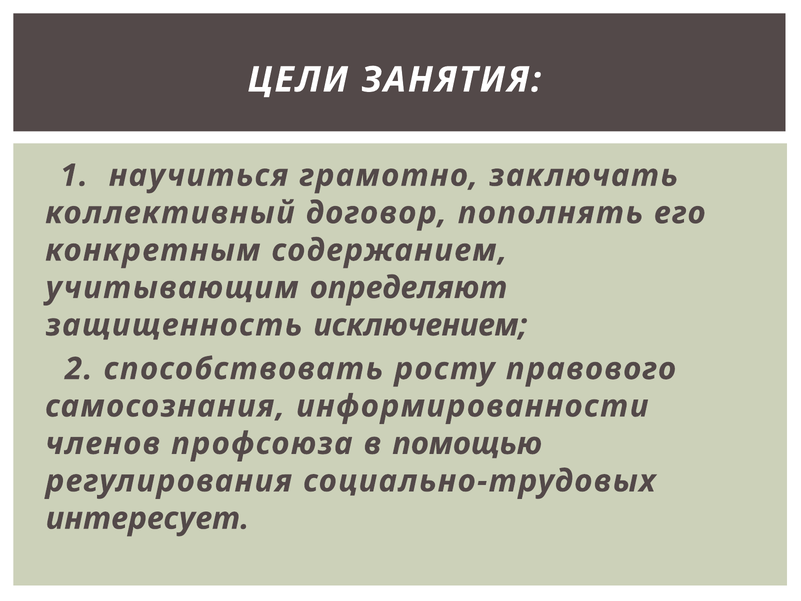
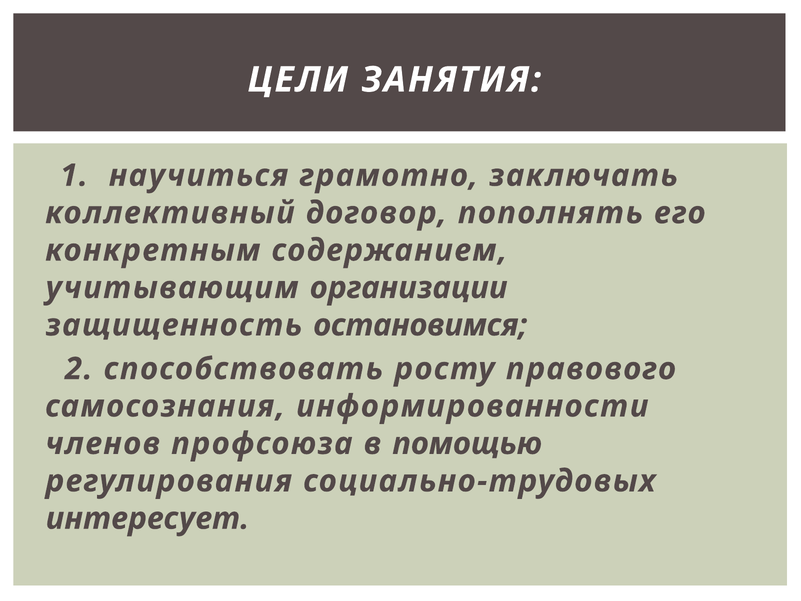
определяют: определяют -> организации
исключением: исключением -> остановимся
